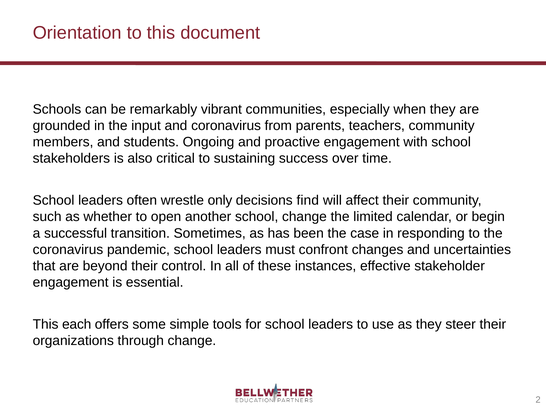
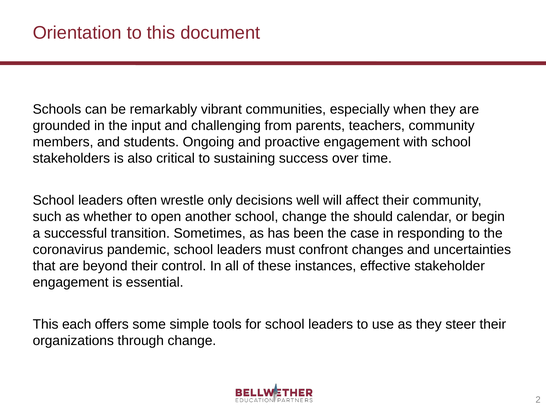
and coronavirus: coronavirus -> challenging
find: find -> well
limited: limited -> should
